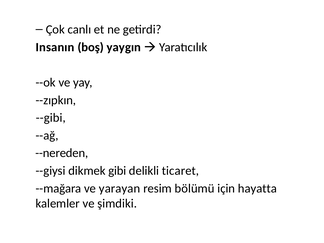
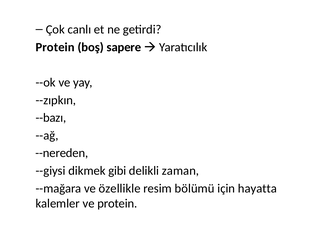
Insanın at (55, 47): Insanın -> Protein
yaygın: yaygın -> sapere
--gibi: --gibi -> --bazı
ticaret: ticaret -> zaman
yarayan: yarayan -> özellikle
ve şimdiki: şimdiki -> protein
